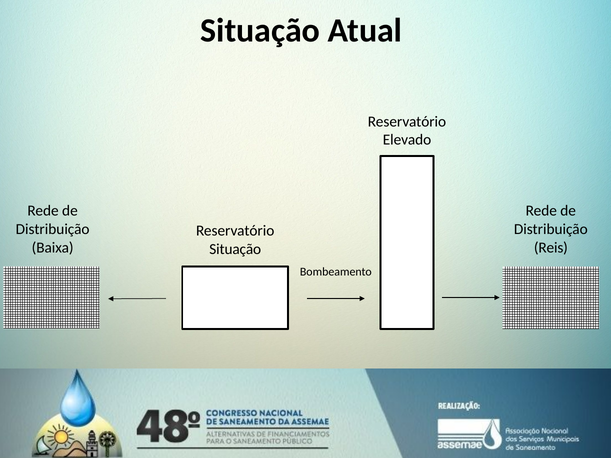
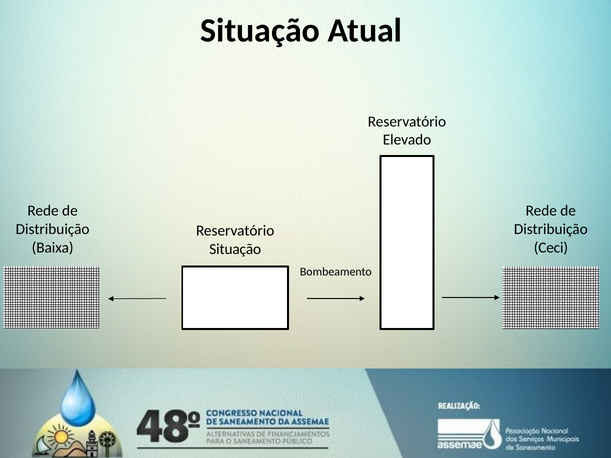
Reis: Reis -> Ceci
